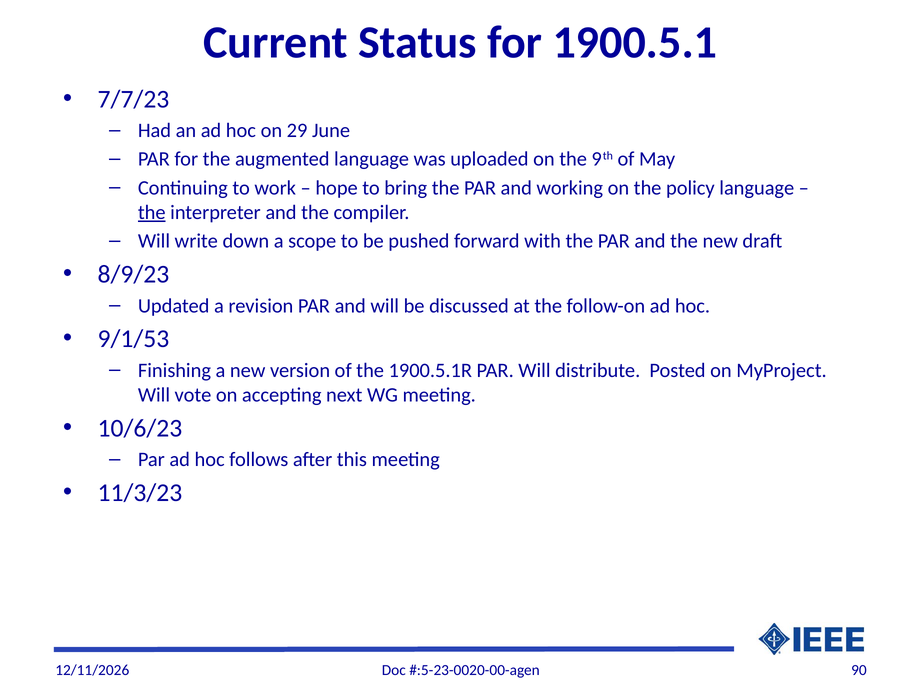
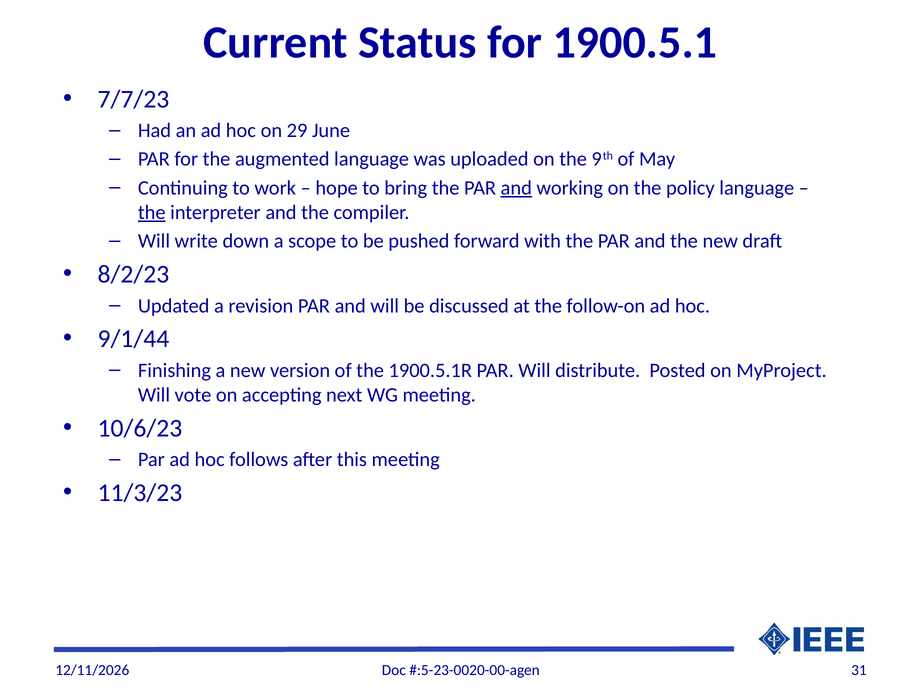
and at (516, 188) underline: none -> present
8/9/23: 8/9/23 -> 8/2/23
9/1/53: 9/1/53 -> 9/1/44
90: 90 -> 31
